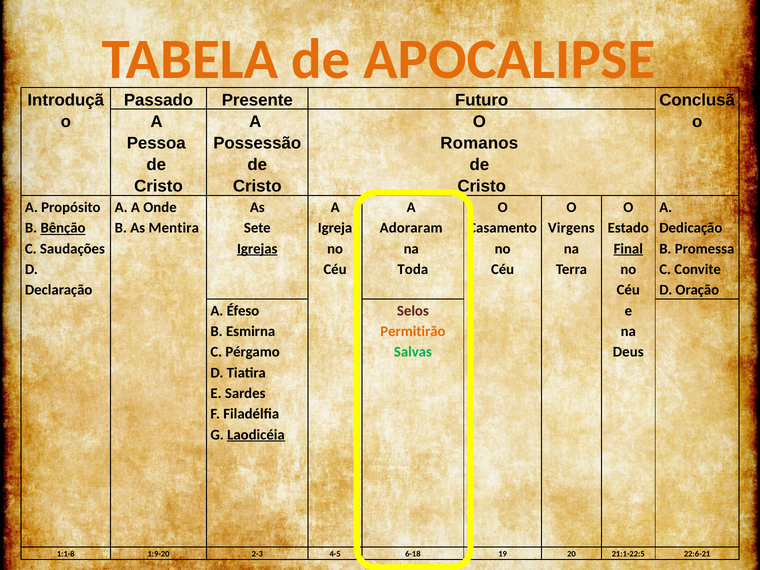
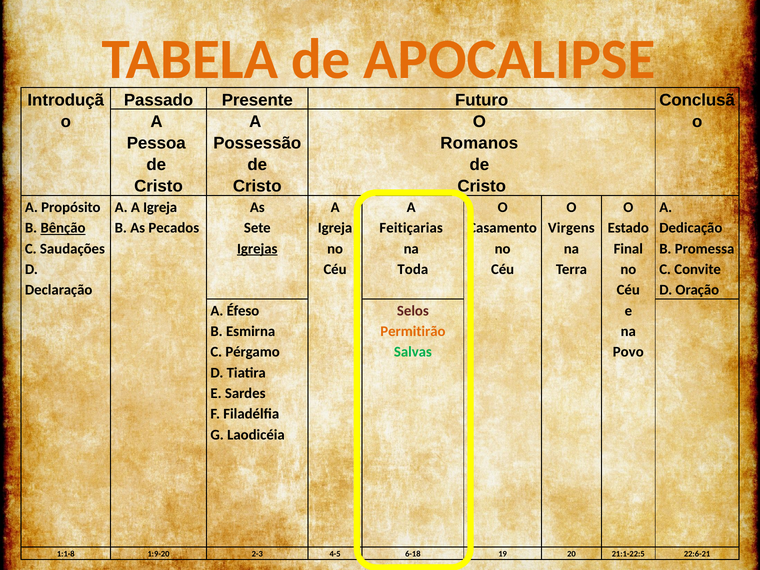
A A Onde: Onde -> Igreja
Mentira: Mentira -> Pecados
Adoraram: Adoraram -> Feitiçarias
Final underline: present -> none
Deus: Deus -> Povo
Laodicéia underline: present -> none
